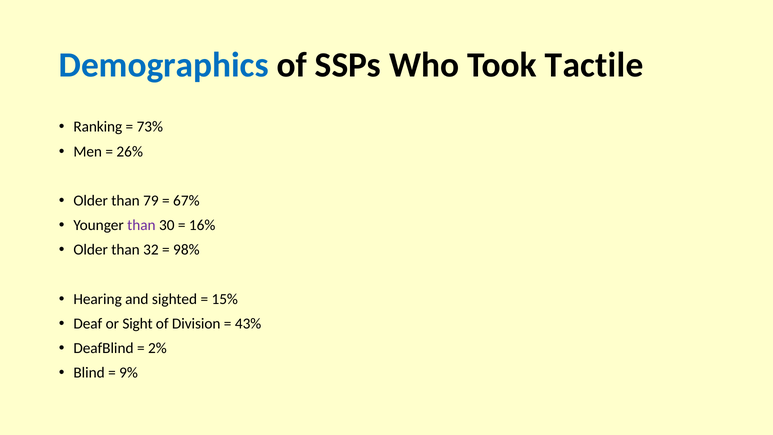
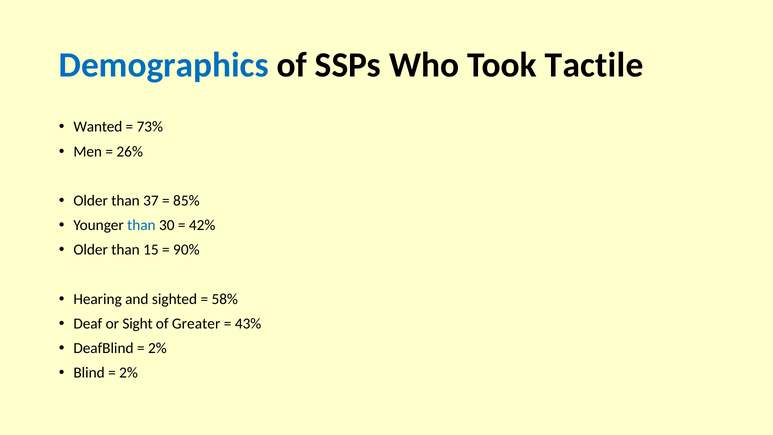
Ranking: Ranking -> Wanted
79: 79 -> 37
67%: 67% -> 85%
than at (141, 225) colour: purple -> blue
16%: 16% -> 42%
32: 32 -> 15
98%: 98% -> 90%
15%: 15% -> 58%
Division: Division -> Greater
9% at (128, 373): 9% -> 2%
